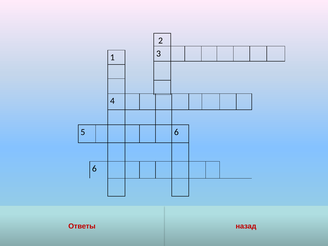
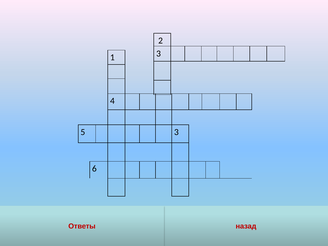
5 6: 6 -> 3
